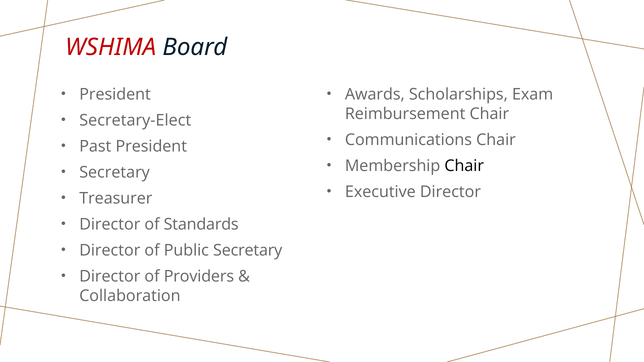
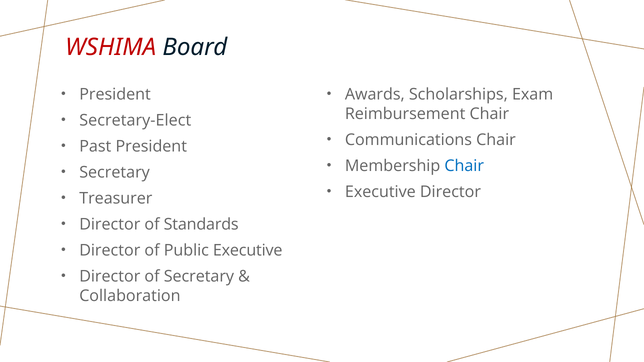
Chair at (464, 166) colour: black -> blue
Public Secretary: Secretary -> Executive
of Providers: Providers -> Secretary
